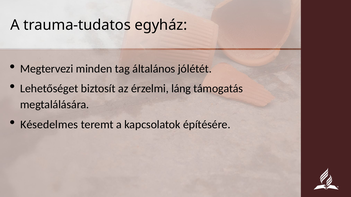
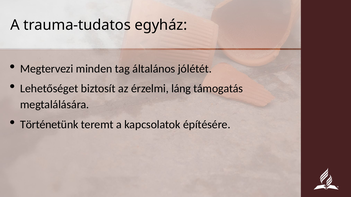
Késedelmes: Késedelmes -> Történetünk
